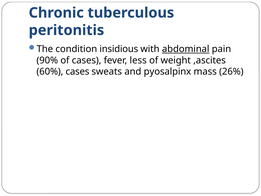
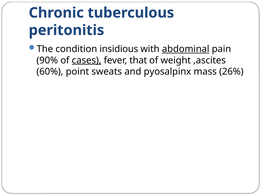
cases at (87, 60) underline: none -> present
less: less -> that
60% cases: cases -> point
